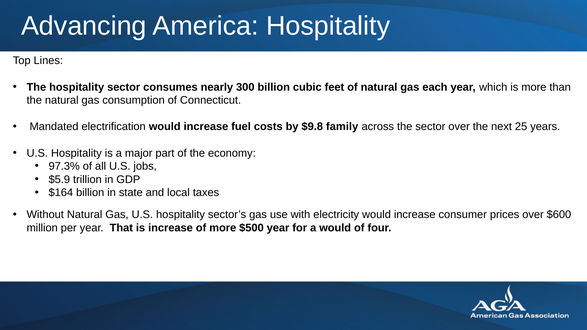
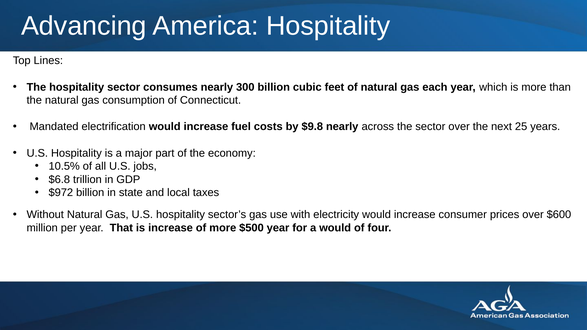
$9.8 family: family -> nearly
97.3%: 97.3% -> 10.5%
$5.9: $5.9 -> $6.8
$164: $164 -> $972
